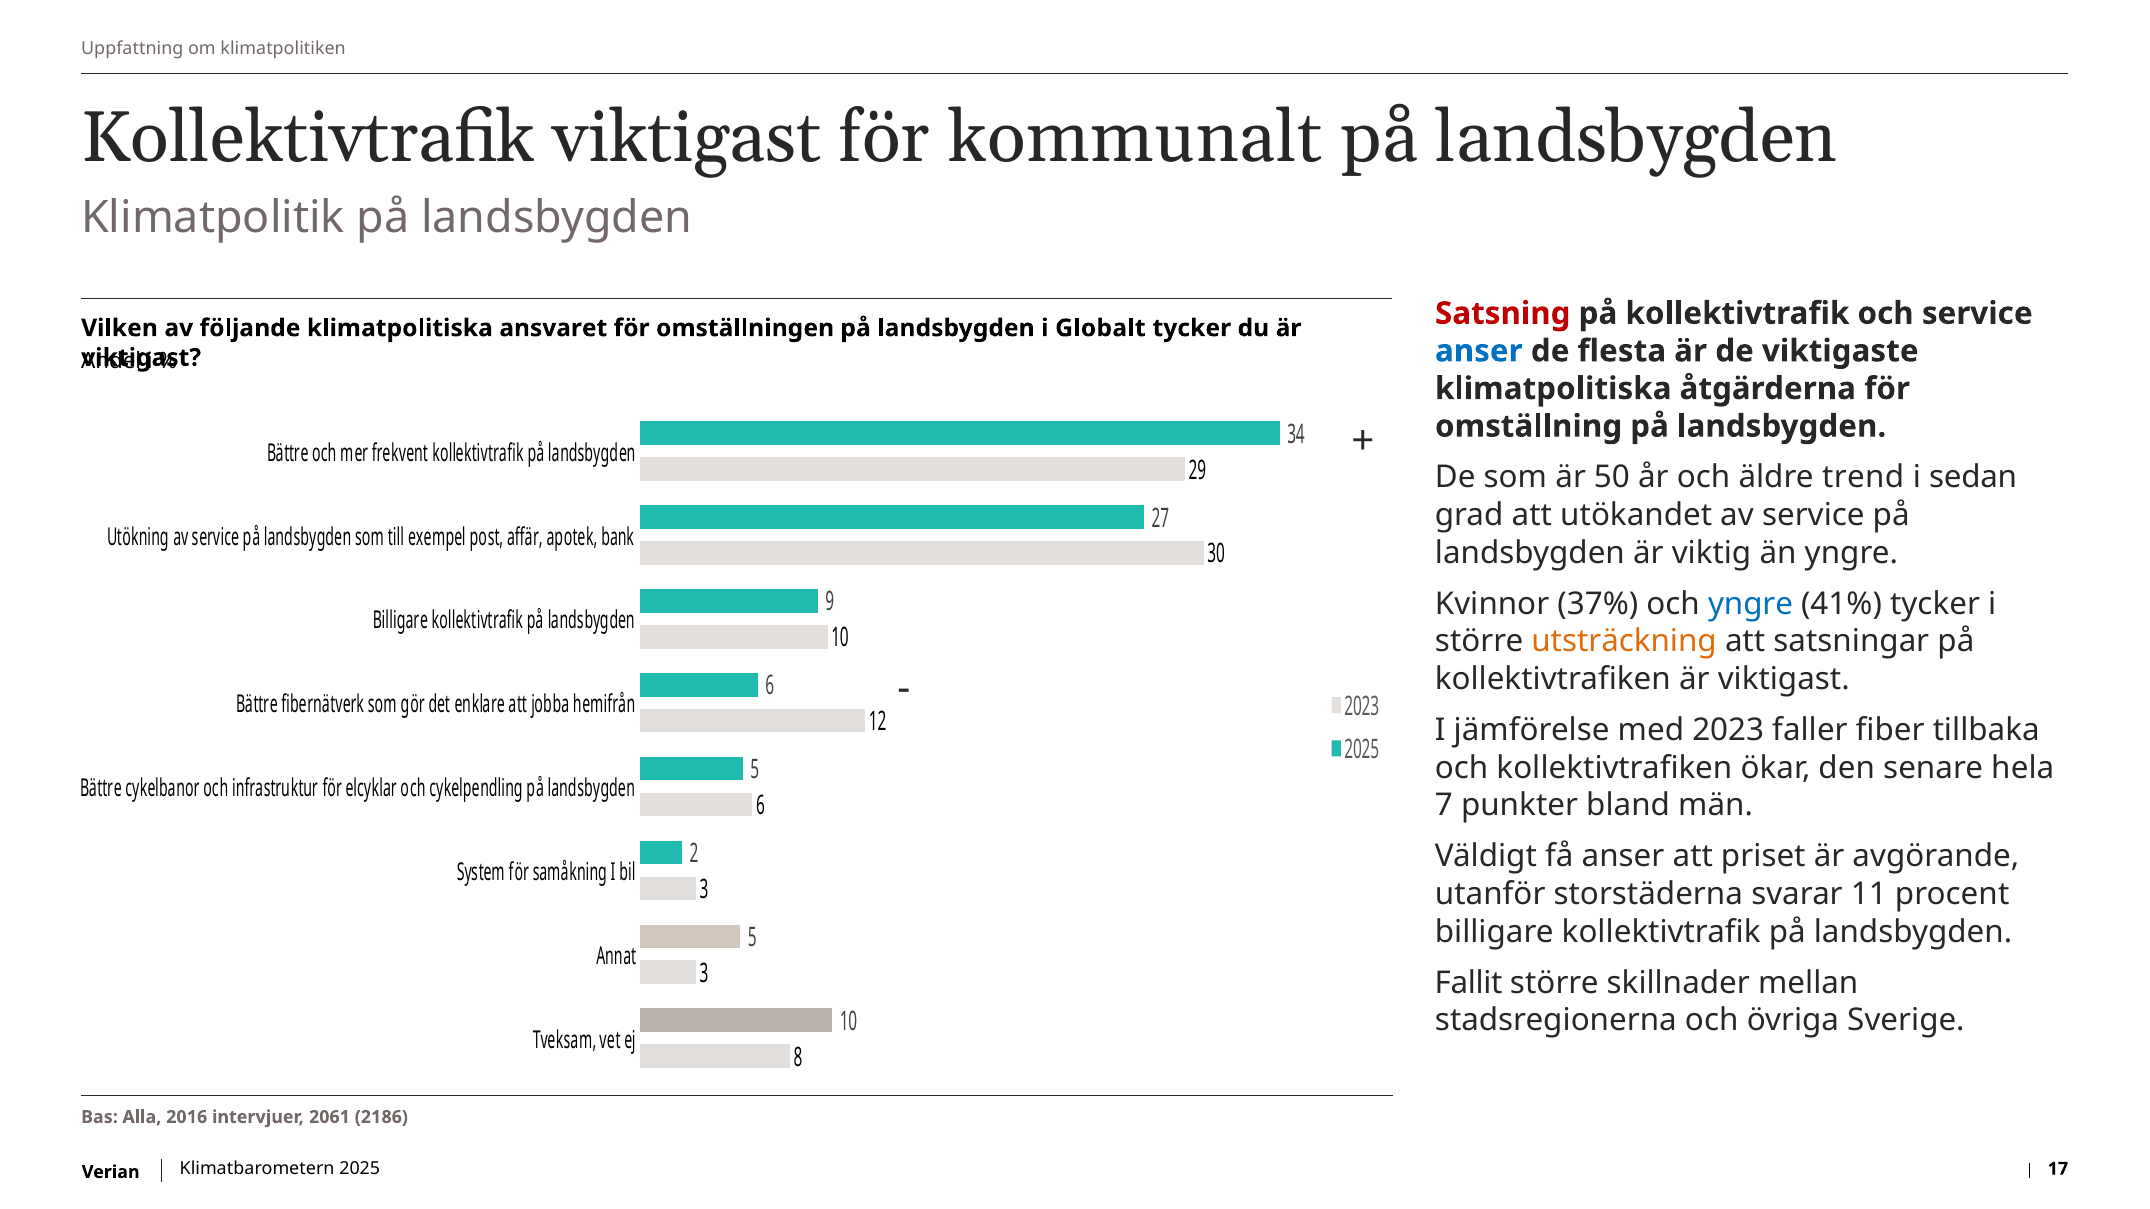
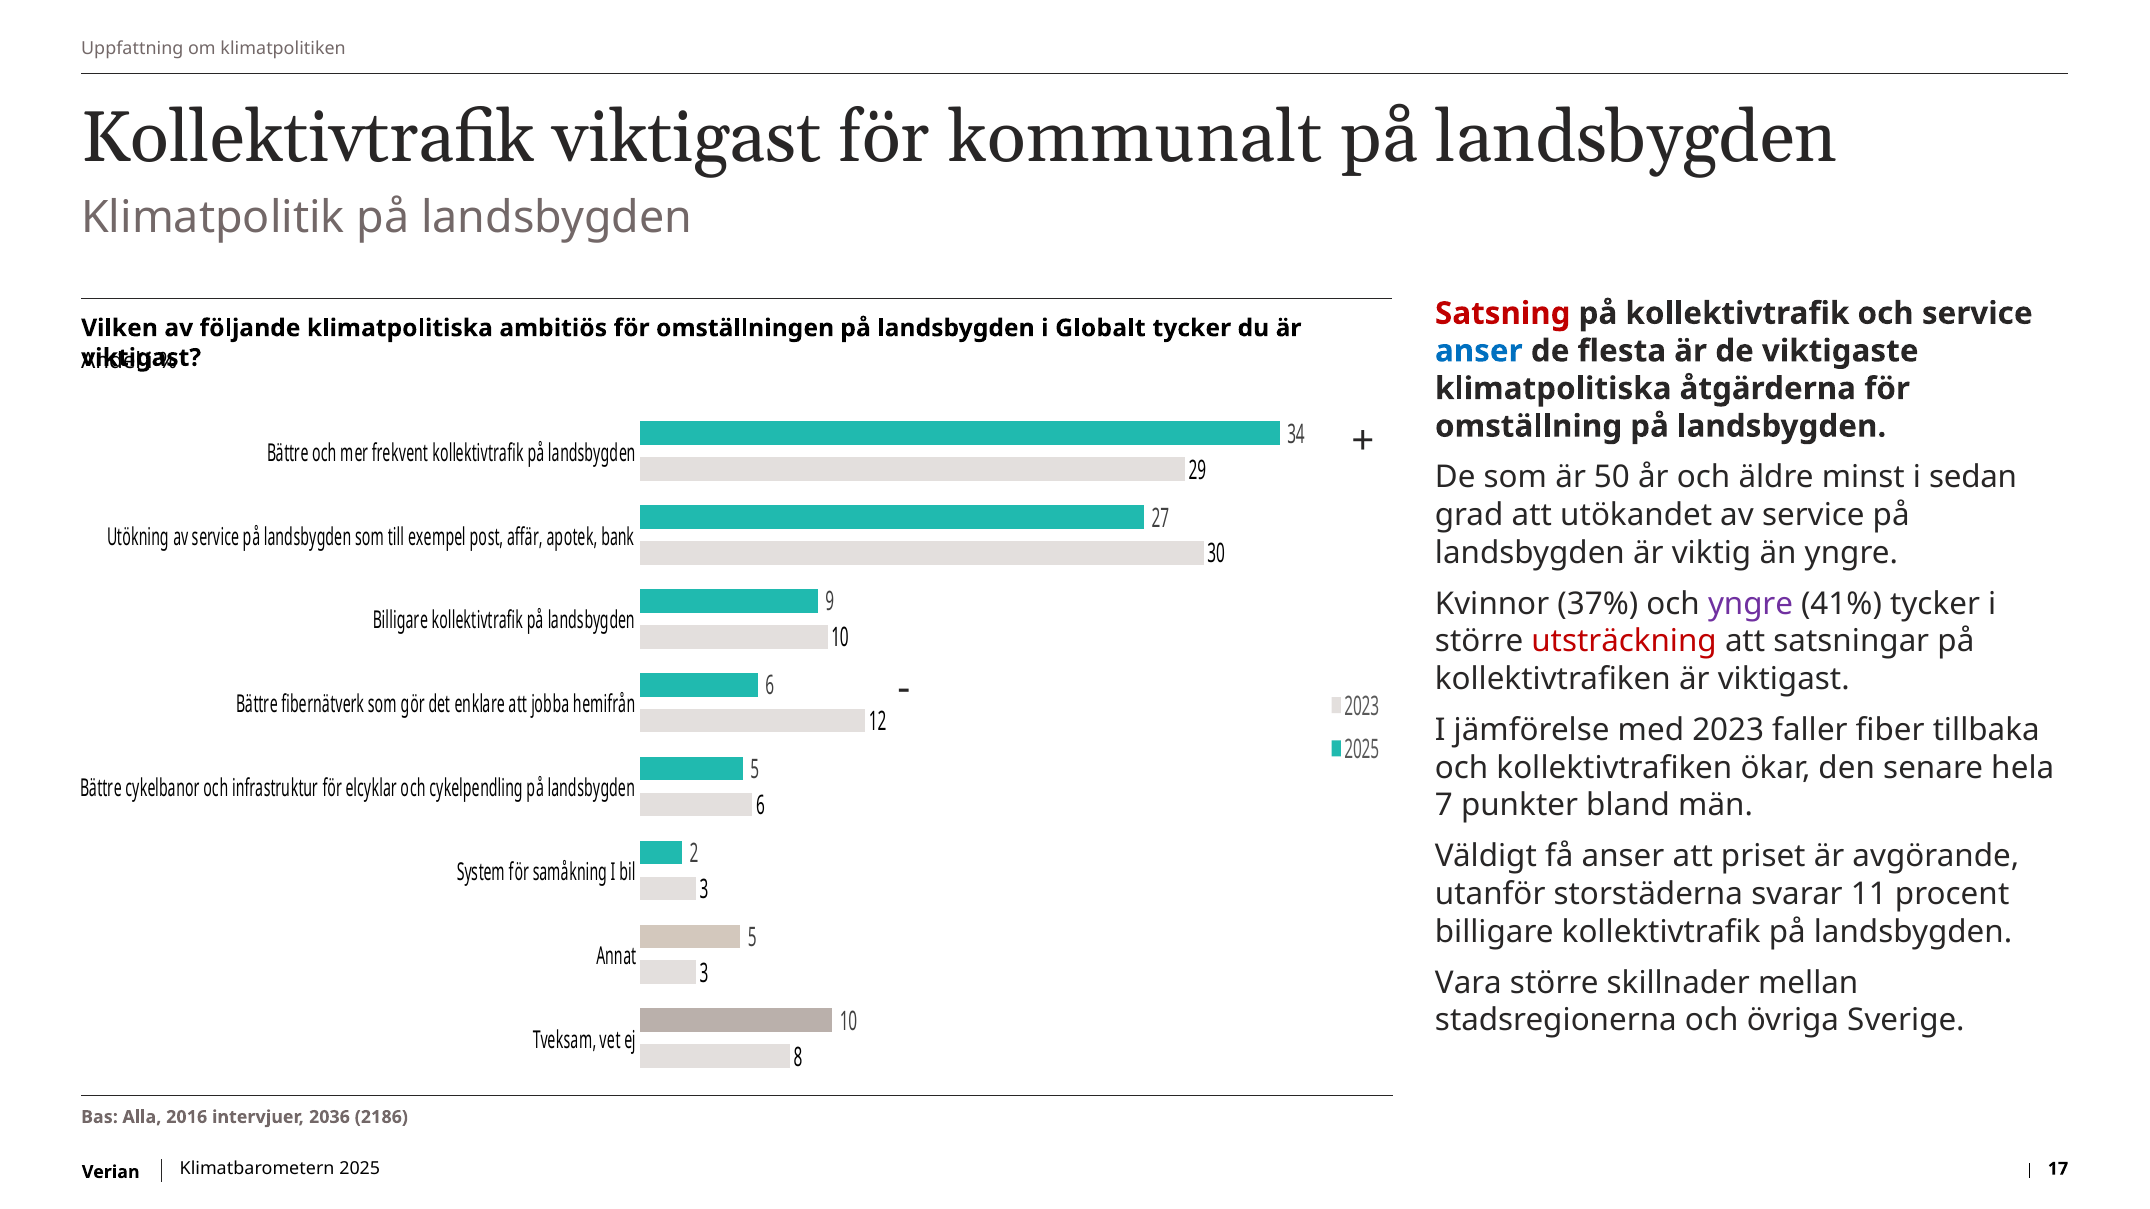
ansvaret: ansvaret -> ambitiös
trend: trend -> minst
yngre at (1751, 604) colour: blue -> purple
utsträckning colour: orange -> red
Fallit: Fallit -> Vara
2061: 2061 -> 2036
